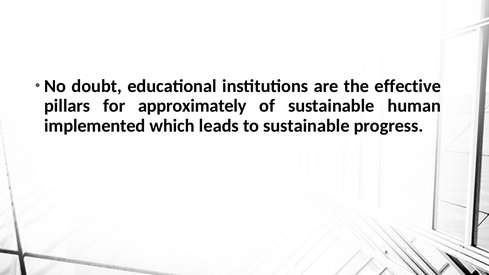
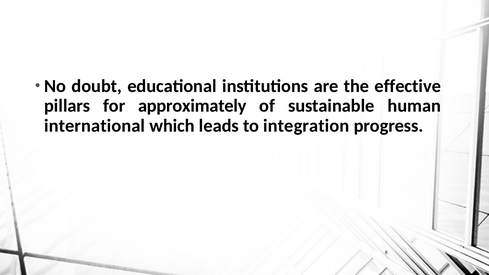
implemented: implemented -> international
to sustainable: sustainable -> integration
